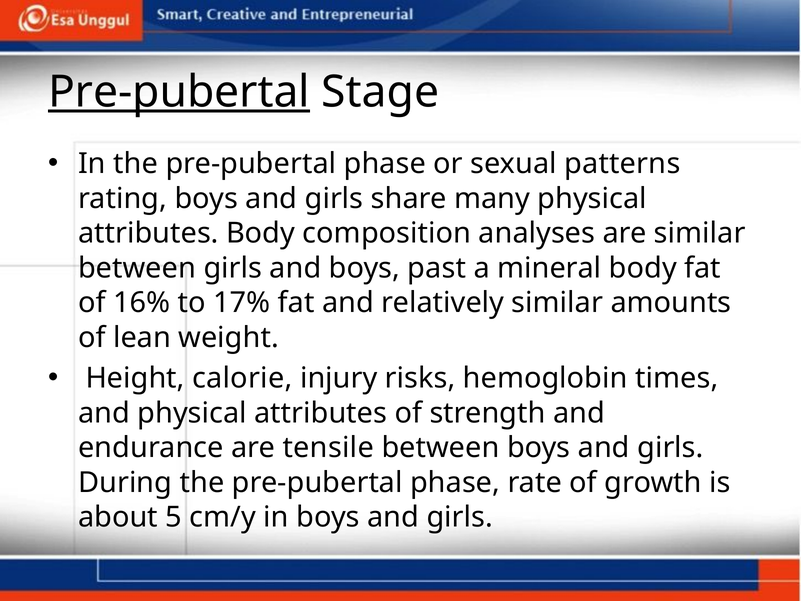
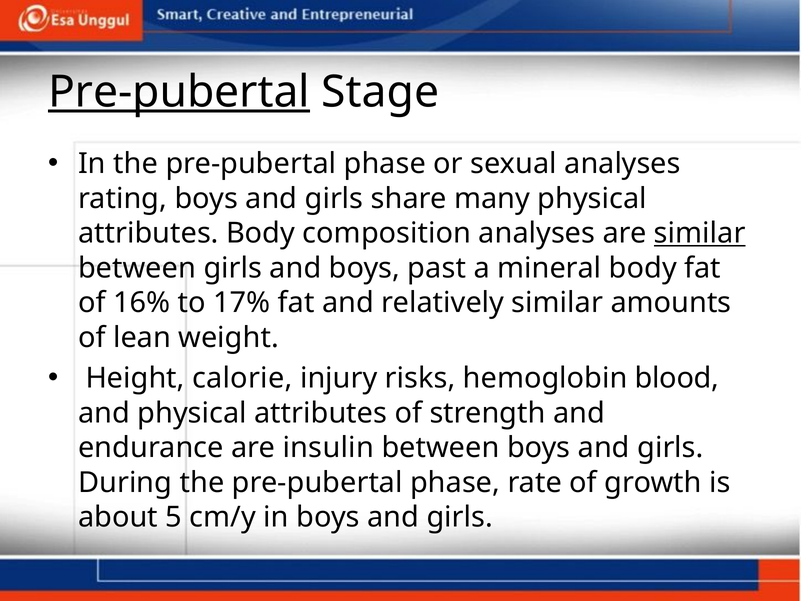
sexual patterns: patterns -> analyses
similar at (700, 233) underline: none -> present
times: times -> blood
tensile: tensile -> insulin
